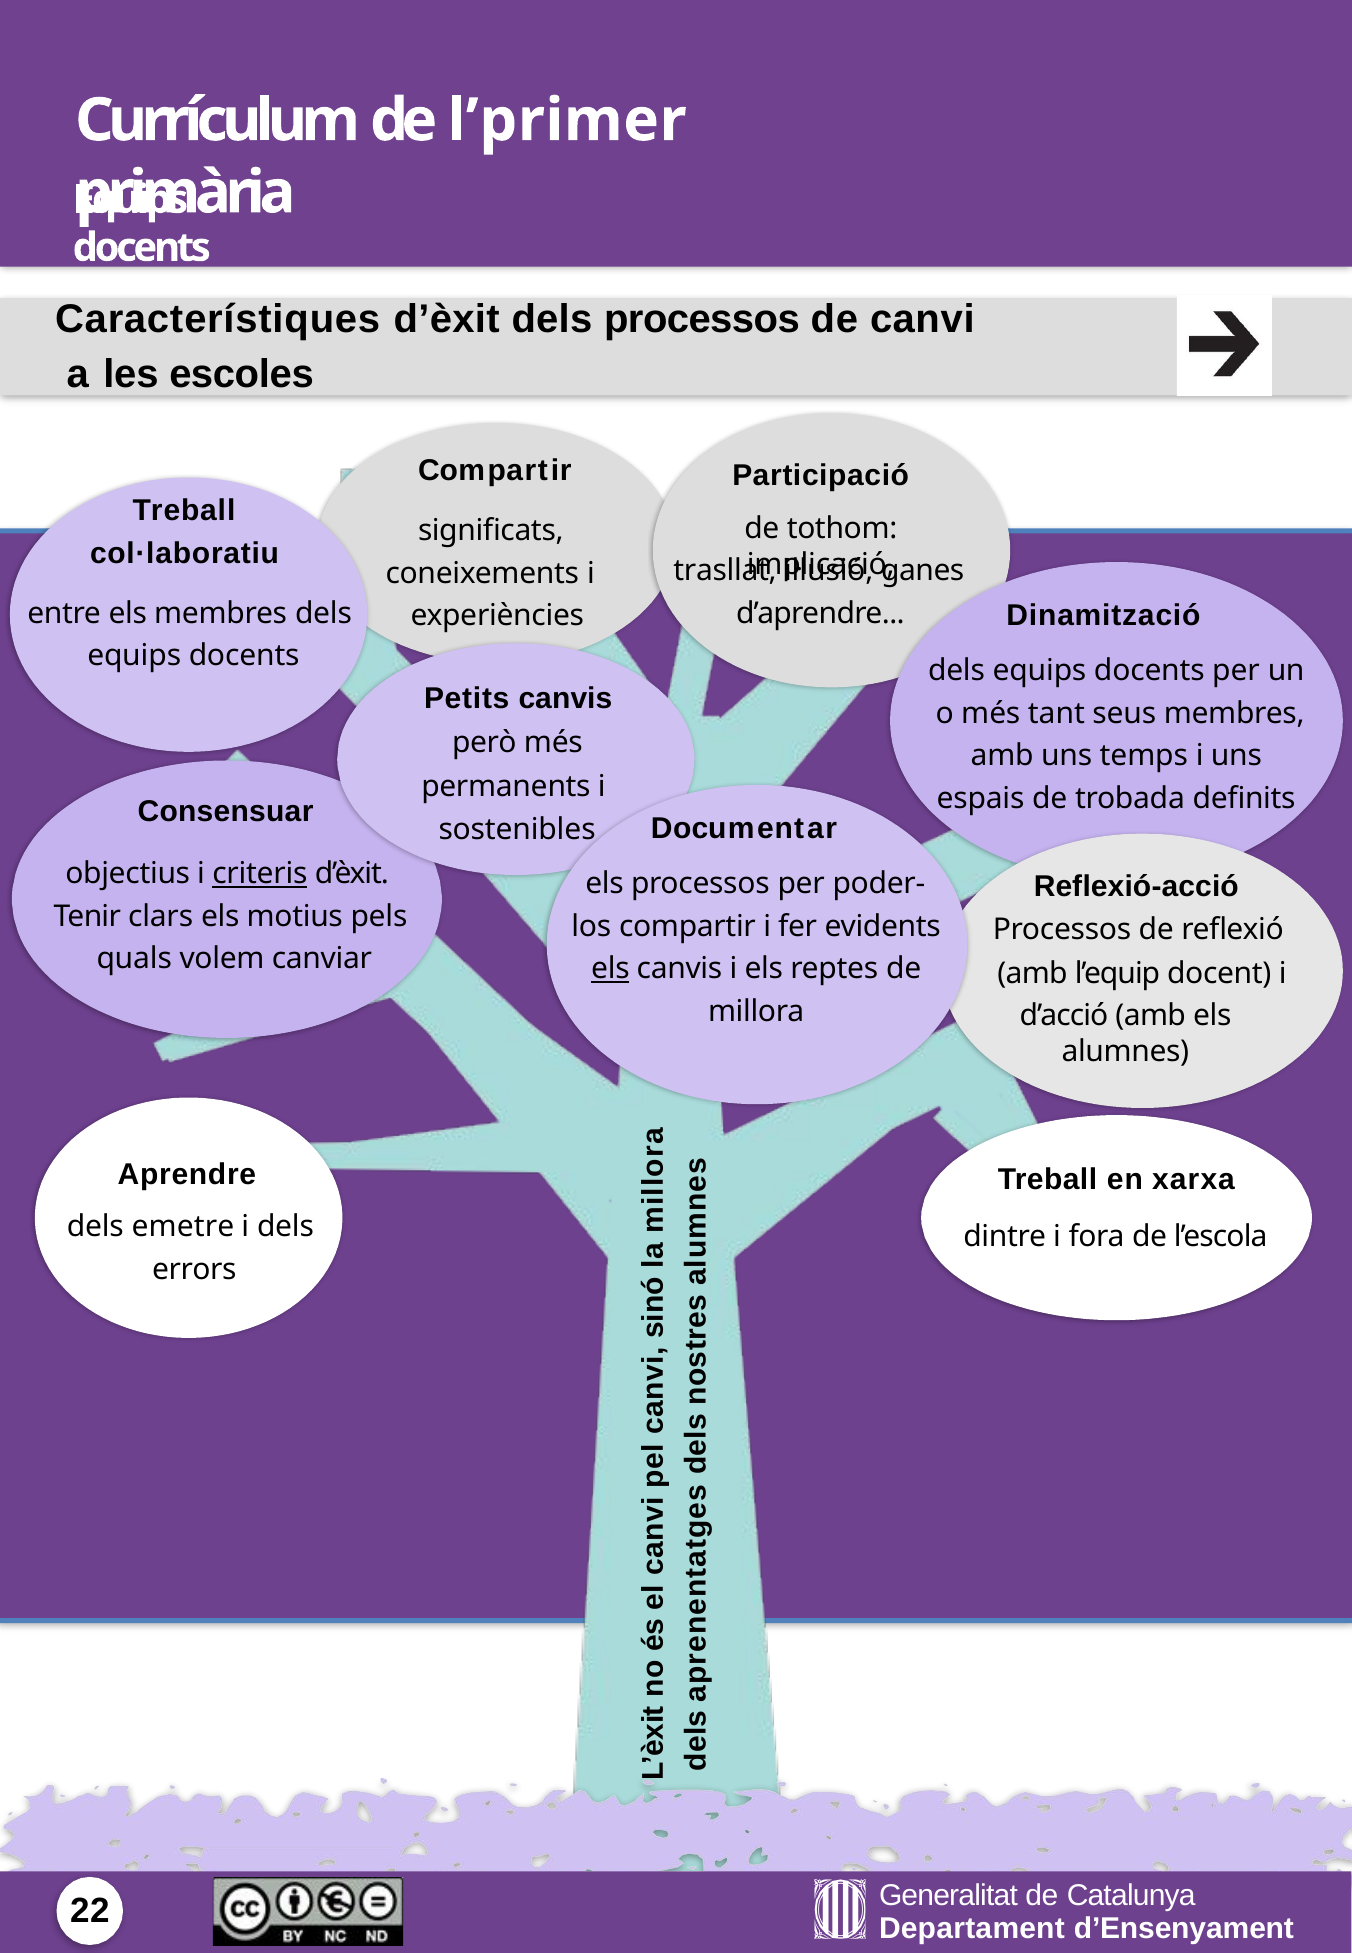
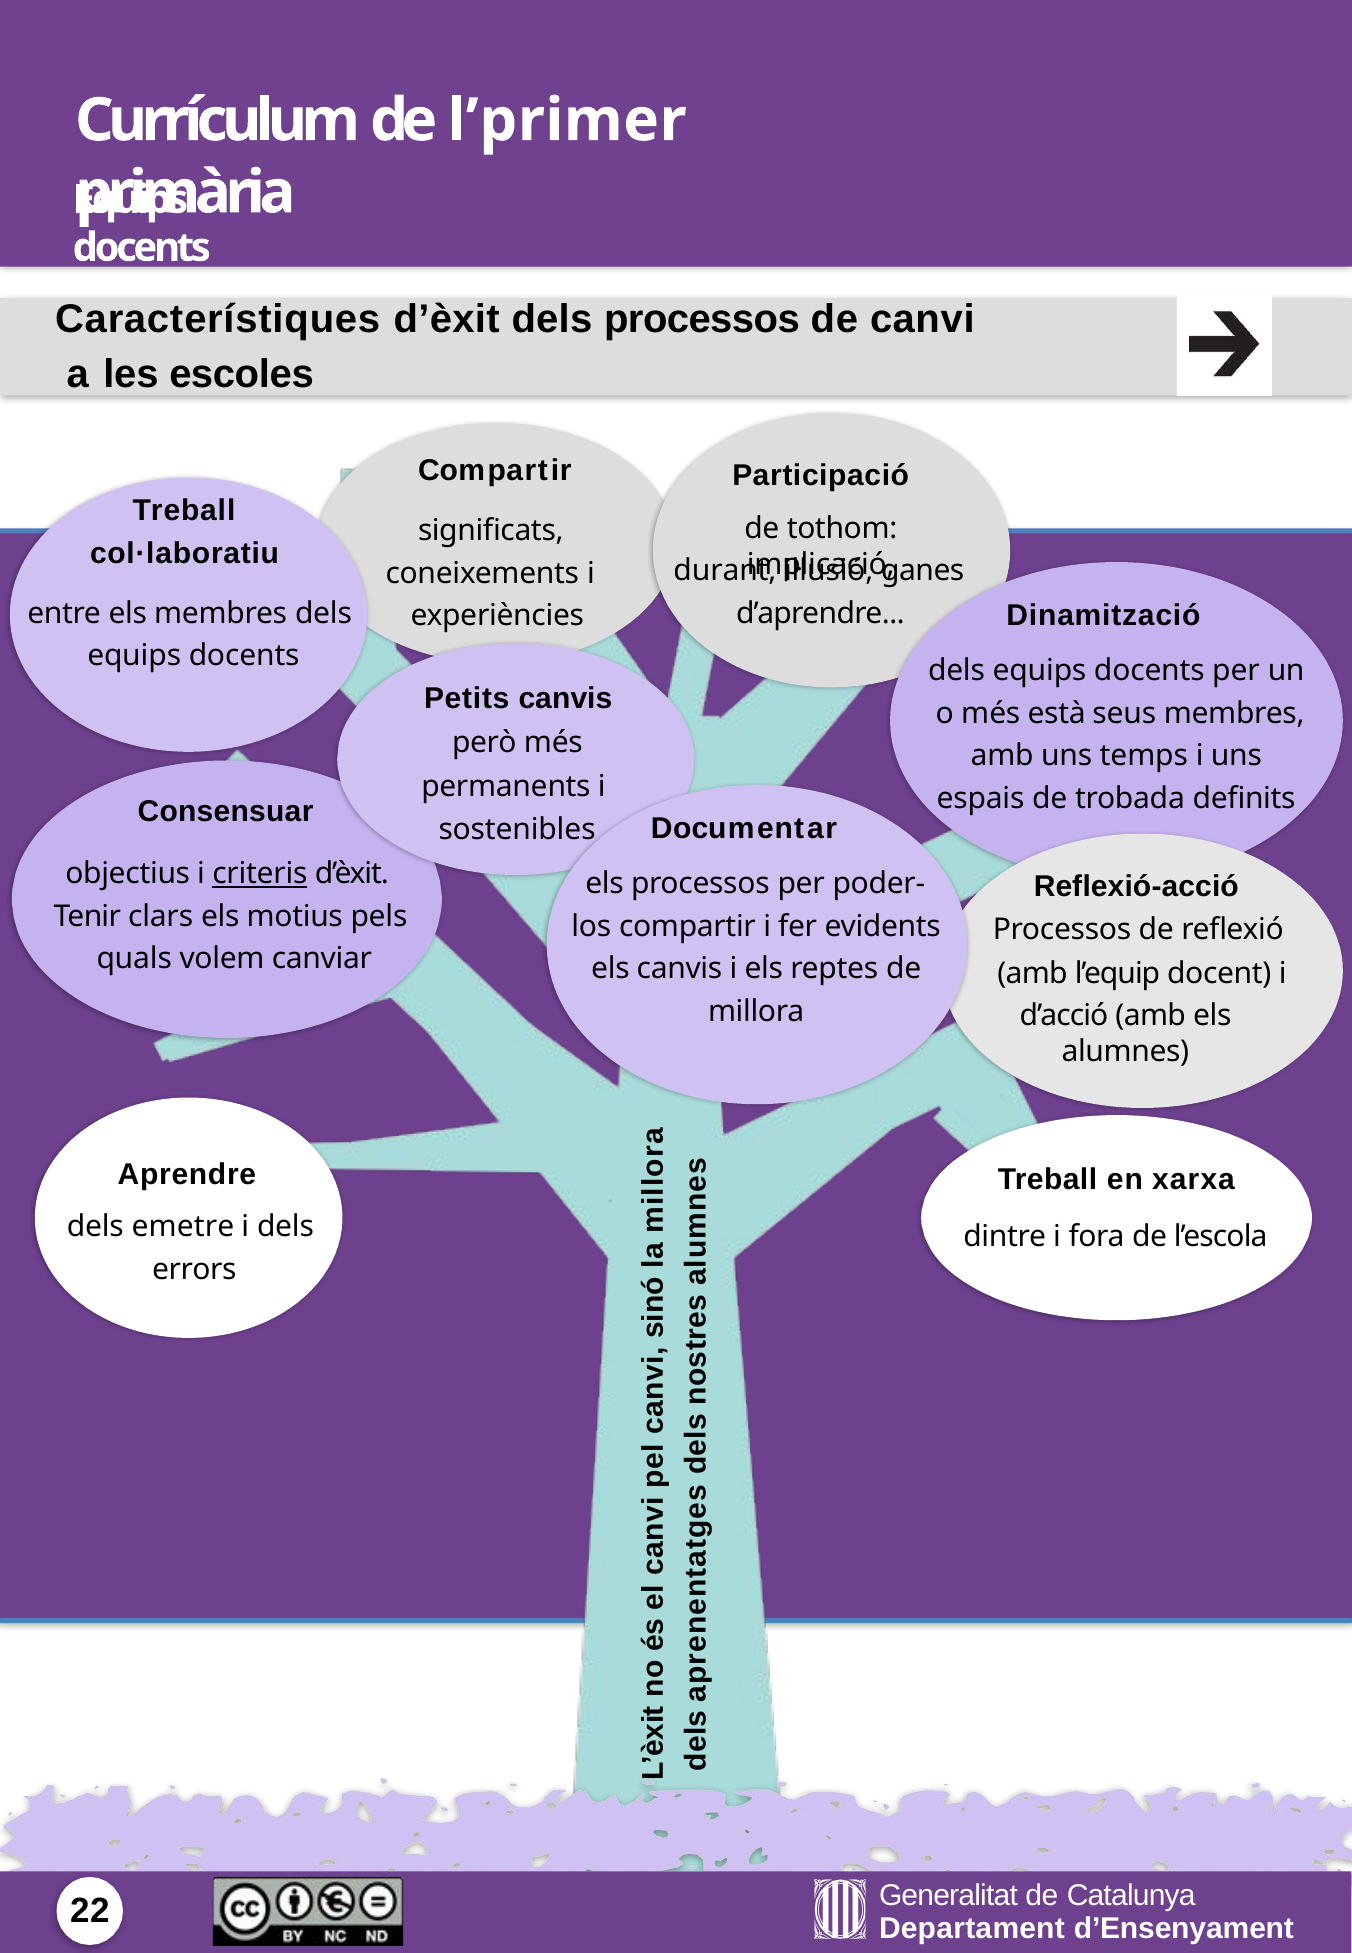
trasllat: trasllat -> durant
tant: tant -> està
els at (610, 969) underline: present -> none
